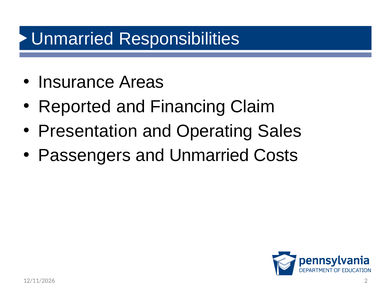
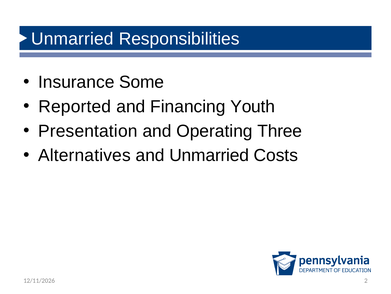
Areas: Areas -> Some
Claim: Claim -> Youth
Sales: Sales -> Three
Passengers: Passengers -> Alternatives
